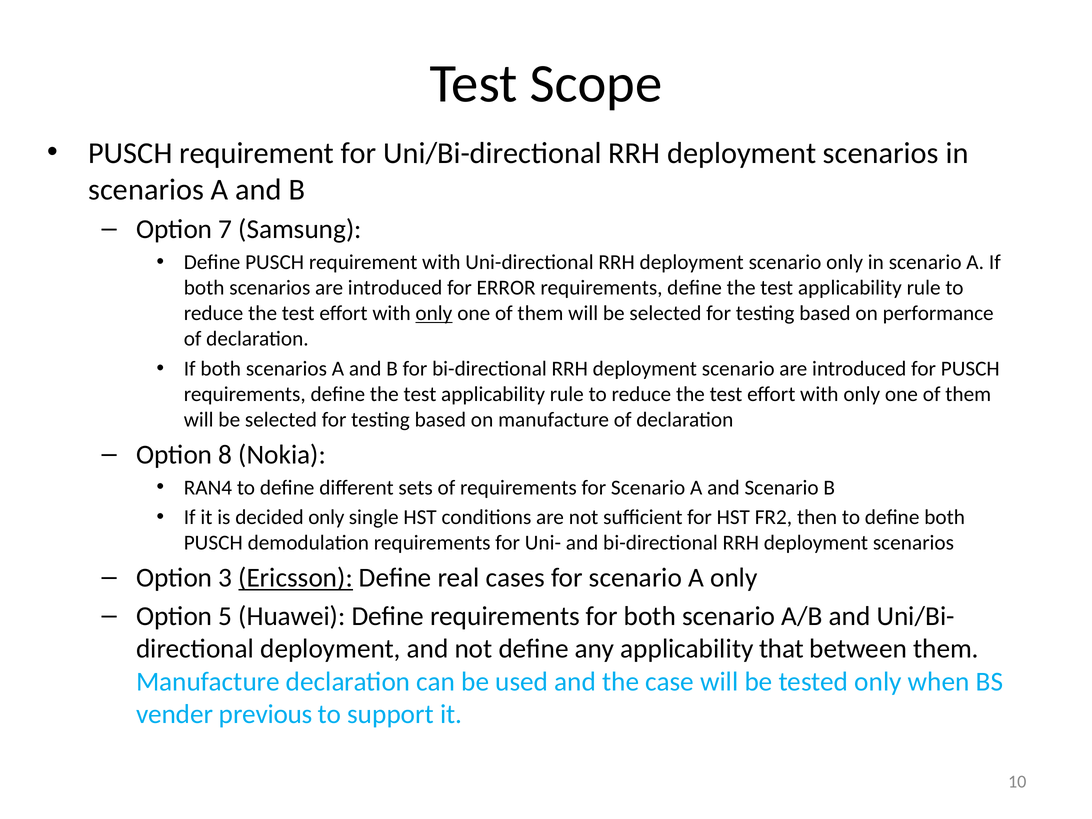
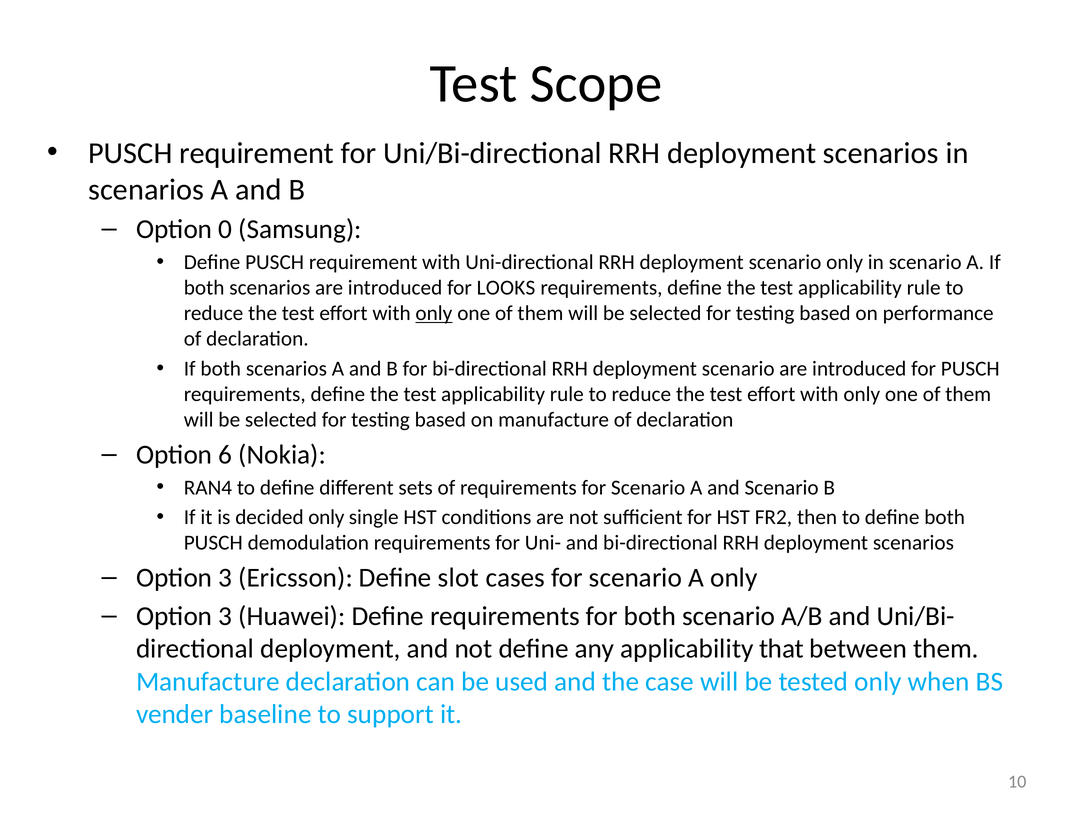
7: 7 -> 0
ERROR: ERROR -> LOOKS
8: 8 -> 6
Ericsson underline: present -> none
real: real -> slot
5 at (225, 616): 5 -> 3
previous: previous -> baseline
